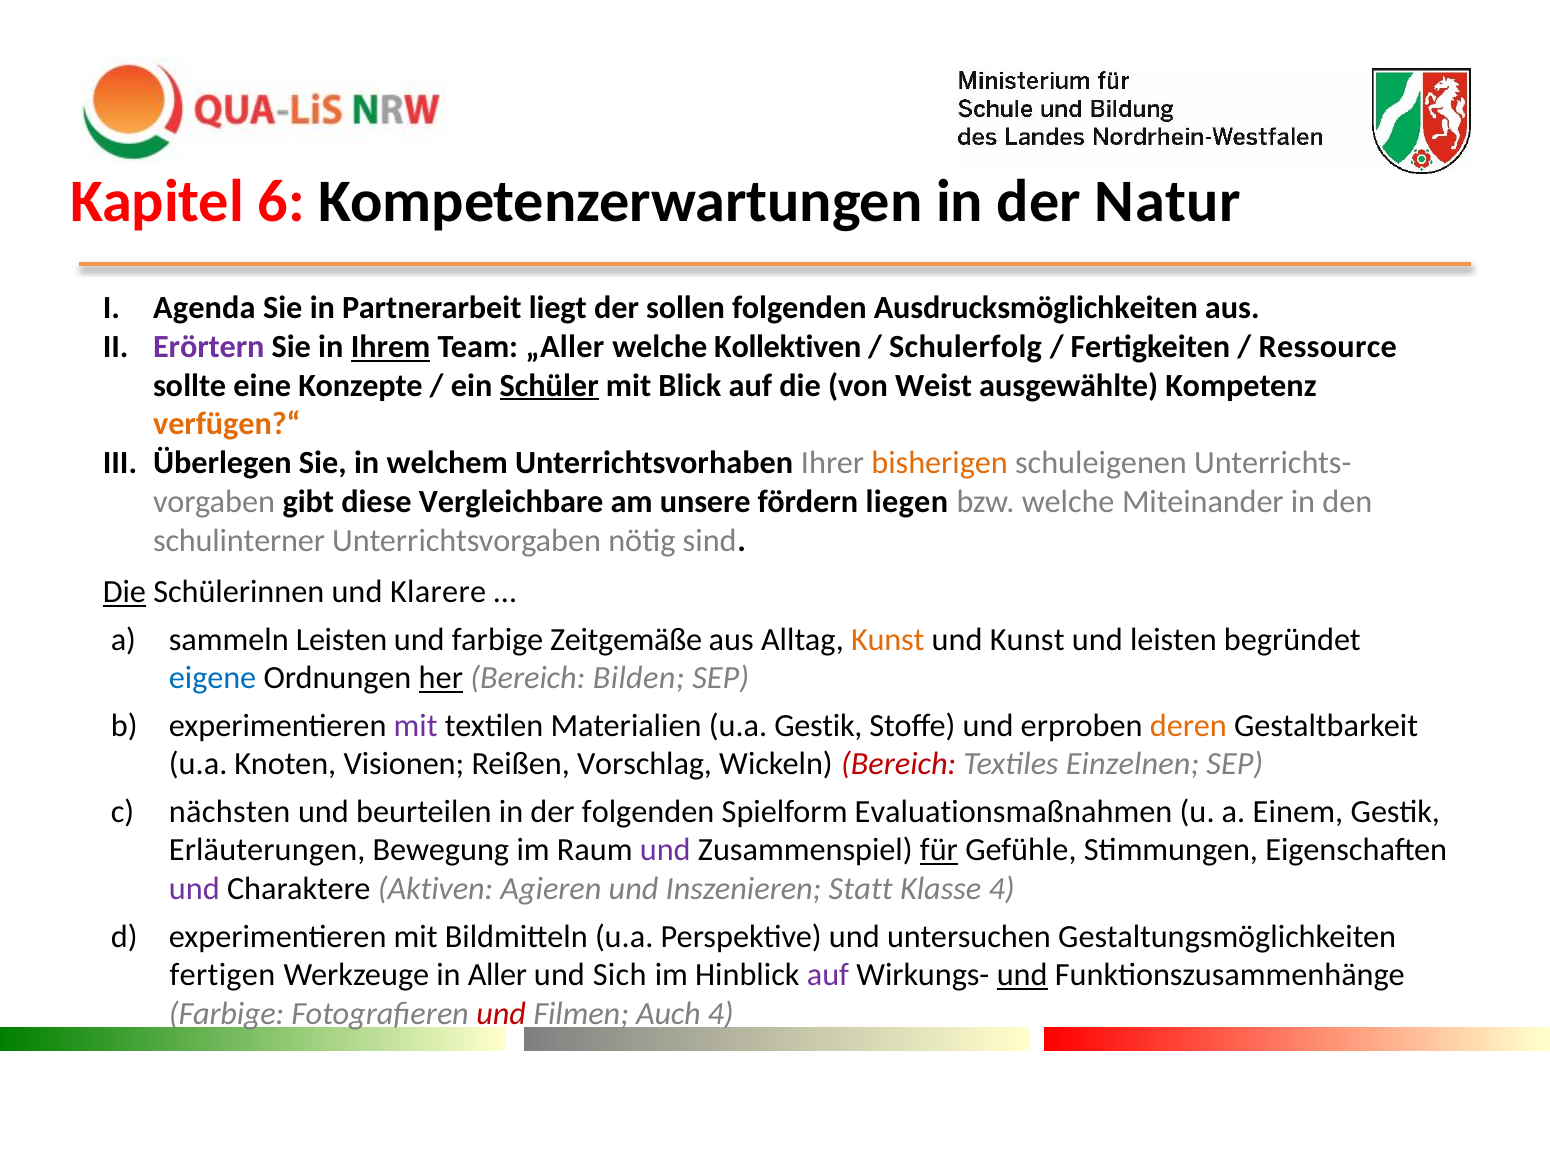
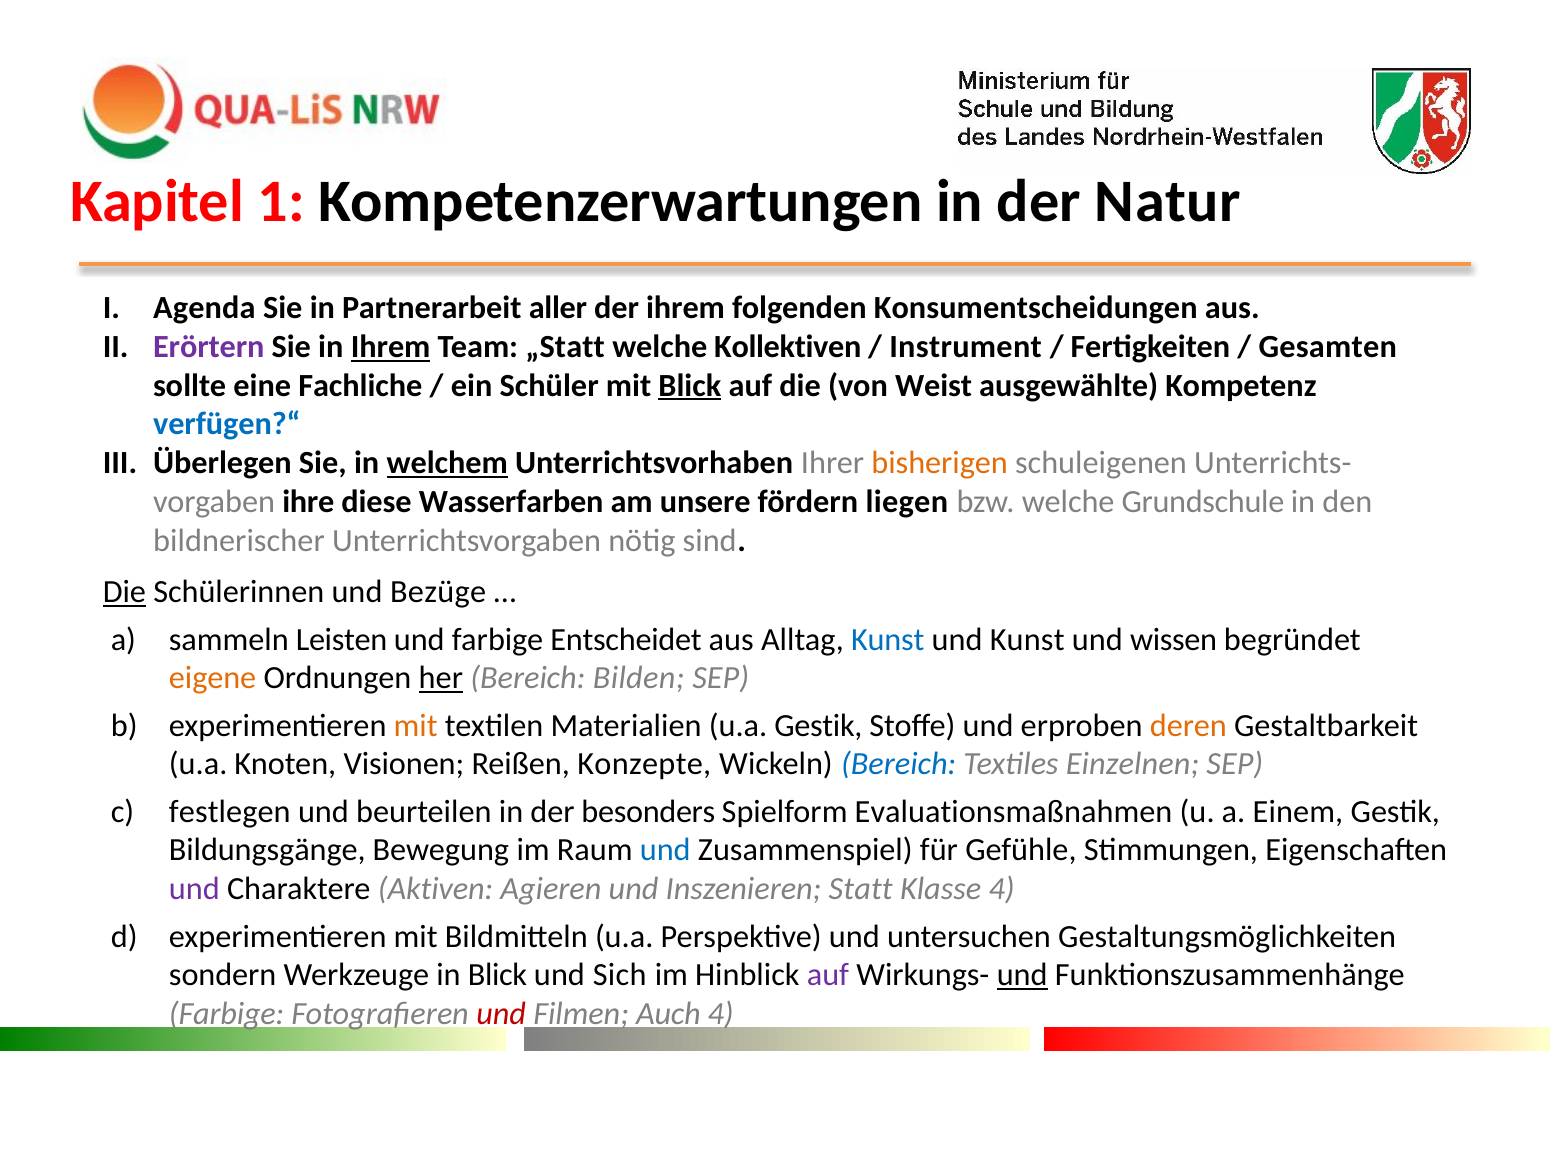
6: 6 -> 1
liegt: liegt -> aller
der sollen: sollen -> ihrem
Ausdrucksmöglichkeiten: Ausdrucksmöglichkeiten -> Konsumentscheidungen
„Aller: „Aller -> „Statt
Schulerfolg: Schulerfolg -> Instrument
Ressource: Ressource -> Gesamten
Konzepte: Konzepte -> Fachliche
Schüler underline: present -> none
Blick at (690, 386) underline: none -> present
verfügen?“ colour: orange -> blue
welchem underline: none -> present
gibt: gibt -> ihre
Vergleichbare: Vergleichbare -> Wasserfarben
Miteinander: Miteinander -> Grundschule
schulinterner: schulinterner -> bildnerischer
Klarere: Klarere -> Bezüge
Zeitgemäße: Zeitgemäße -> Entscheidet
Kunst at (888, 640) colour: orange -> blue
und leisten: leisten -> wissen
eigene colour: blue -> orange
mit at (416, 726) colour: purple -> orange
Vorschlag: Vorschlag -> Konzepte
Bereich at (899, 765) colour: red -> blue
nächsten: nächsten -> festlegen
der folgenden: folgenden -> besonders
Erläuterungen: Erläuterungen -> Bildungsgänge
und at (665, 851) colour: purple -> blue
für underline: present -> none
fertigen: fertigen -> sondern
in Aller: Aller -> Blick
